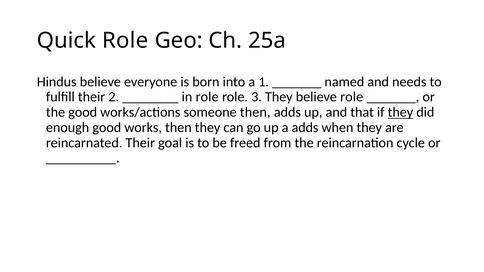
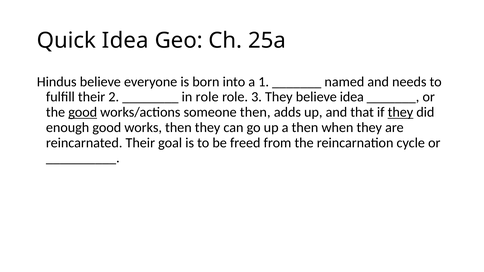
Quick Role: Role -> Idea
believe role: role -> idea
good at (83, 112) underline: none -> present
a adds: adds -> then
